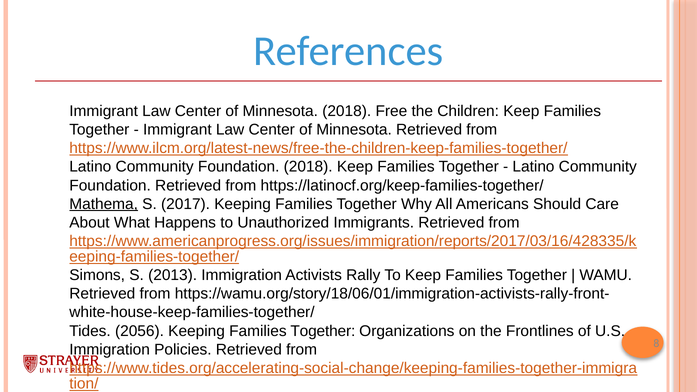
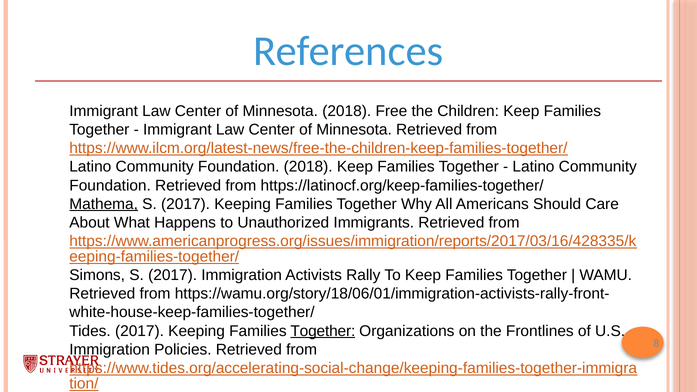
Simons S 2013: 2013 -> 2017
Tides 2056: 2056 -> 2017
Together at (323, 331) underline: none -> present
